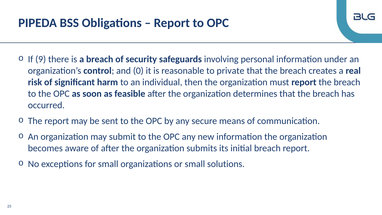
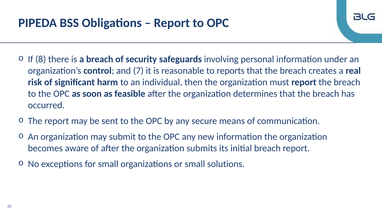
9: 9 -> 8
0: 0 -> 7
private: private -> reports
